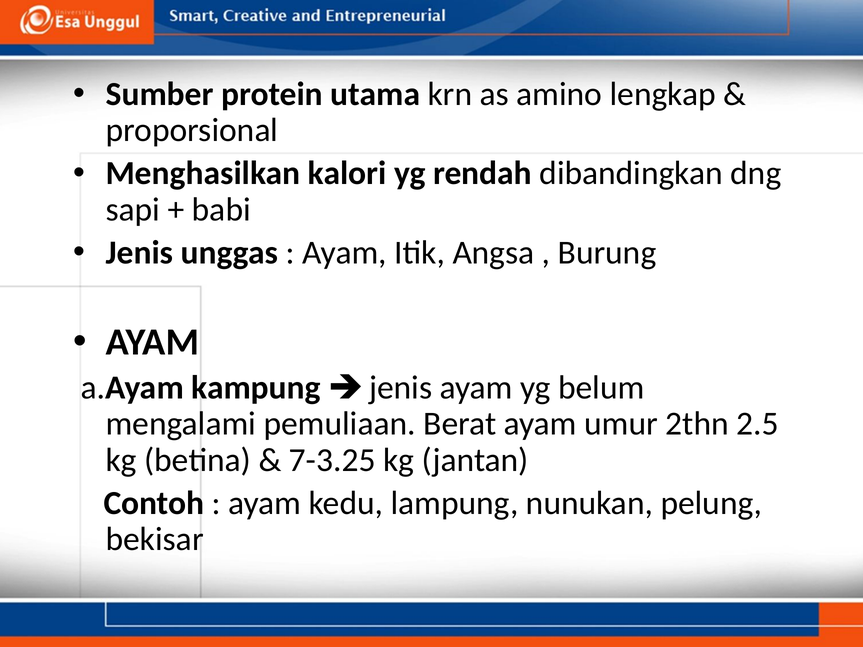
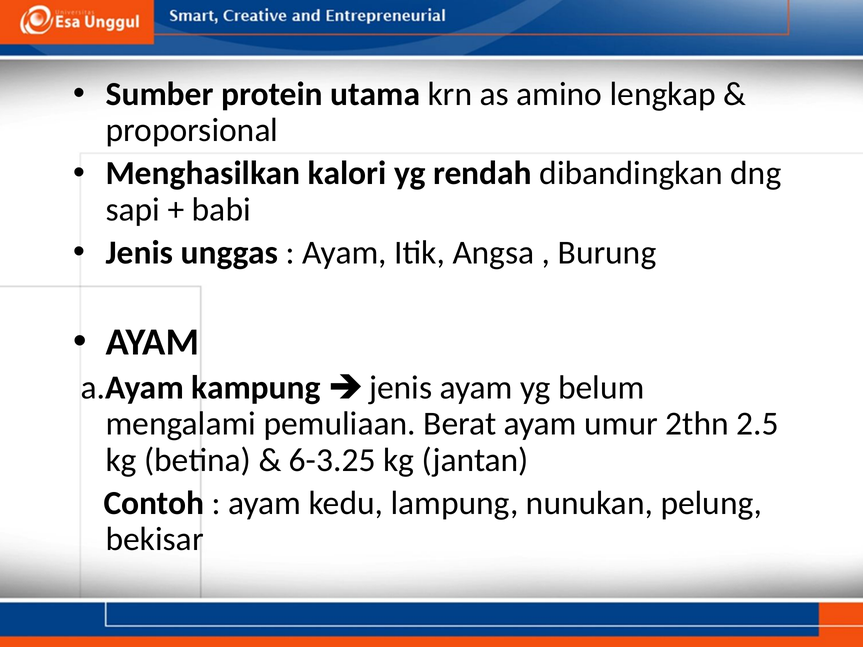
7-3.25: 7-3.25 -> 6-3.25
